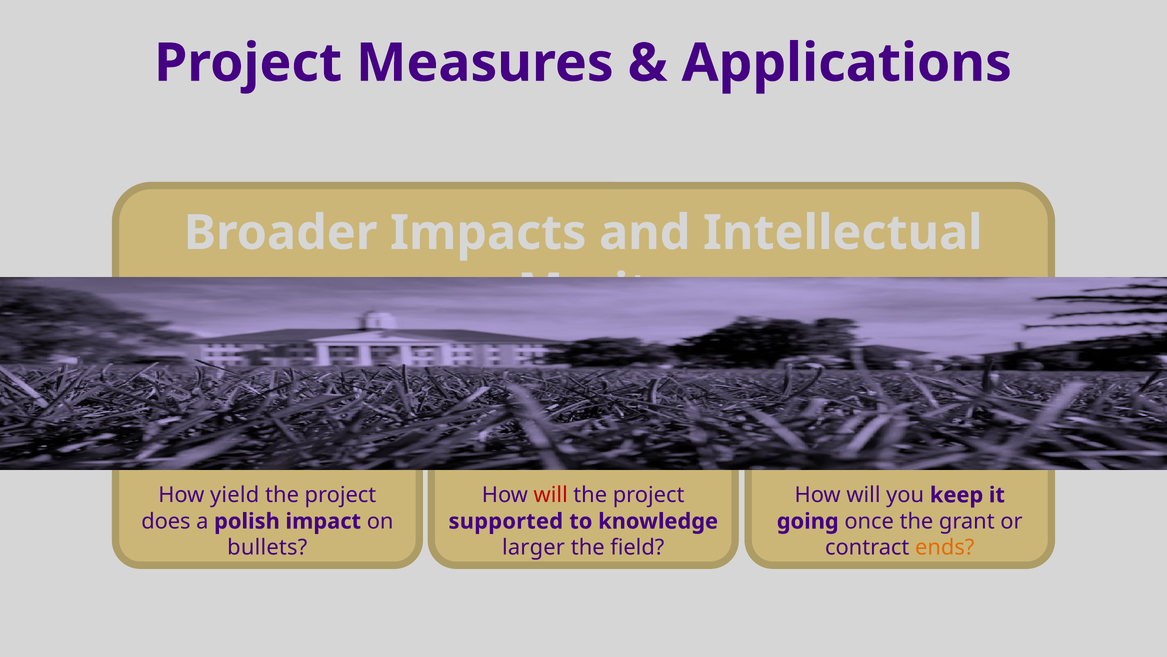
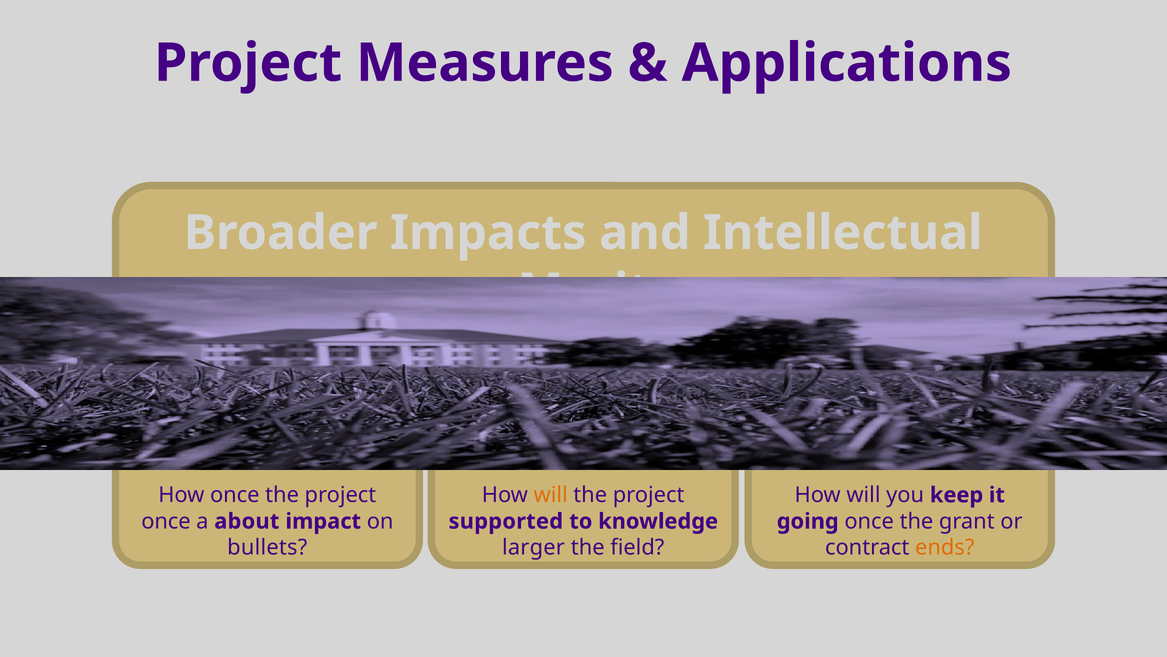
How yield: yield -> once
will at (551, 495) colour: red -> orange
does at (166, 521): does -> once
polish: polish -> about
